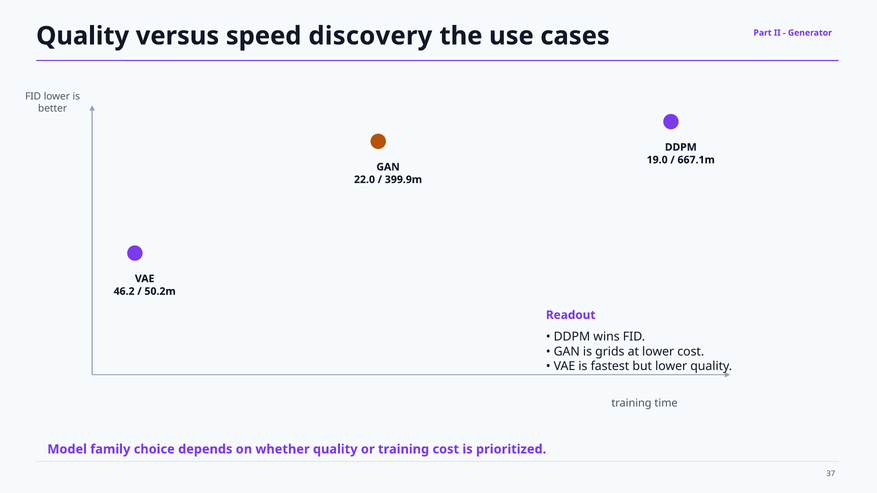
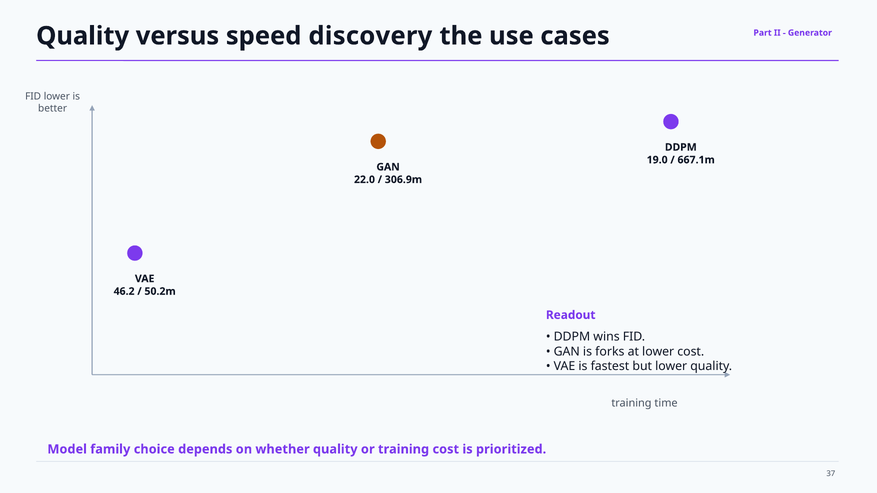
399.9m: 399.9m -> 306.9m
grids: grids -> forks
